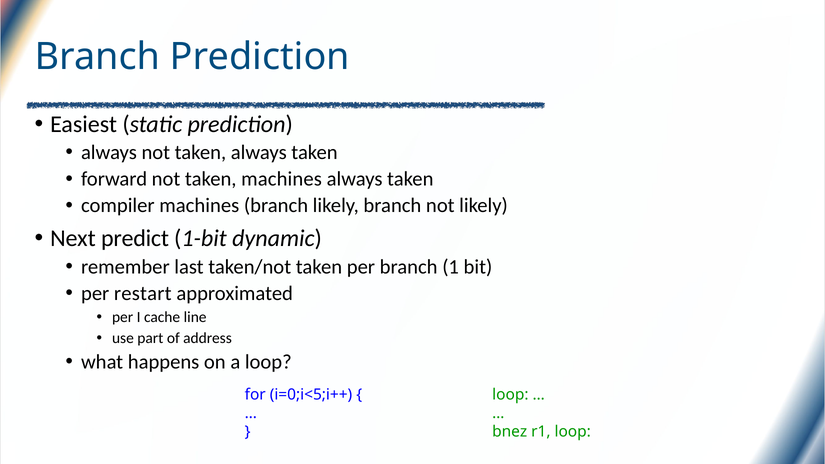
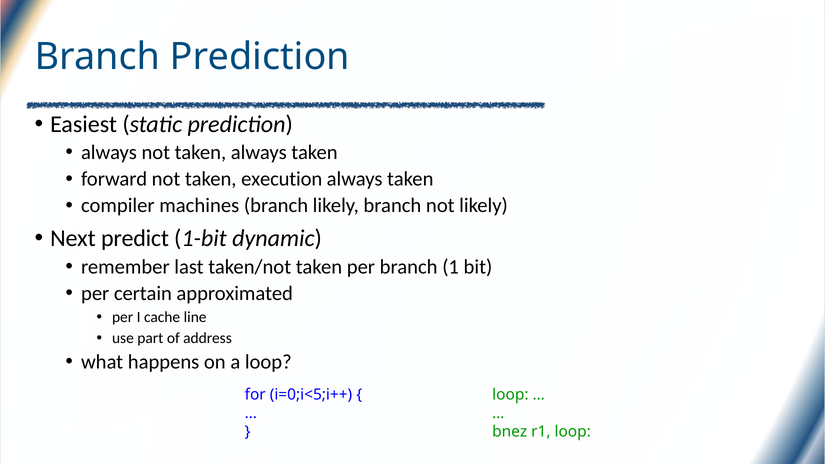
taken machines: machines -> execution
restart: restart -> certain
